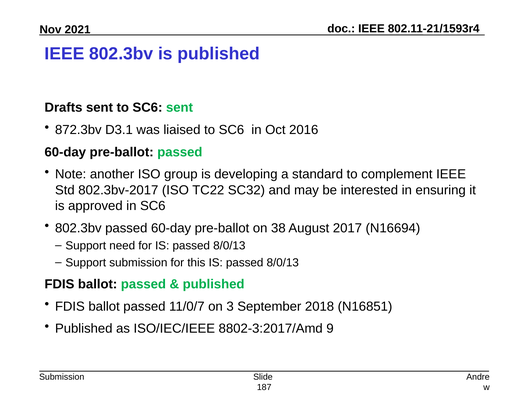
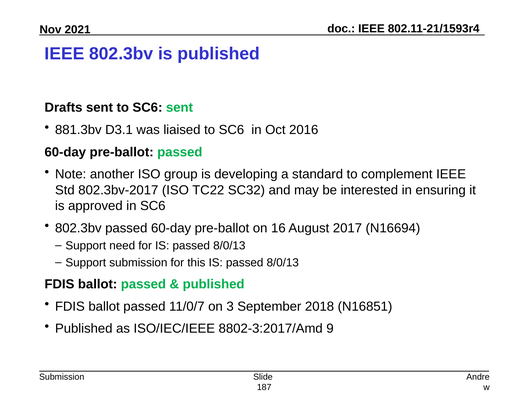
872.3bv: 872.3bv -> 881.3bv
38: 38 -> 16
